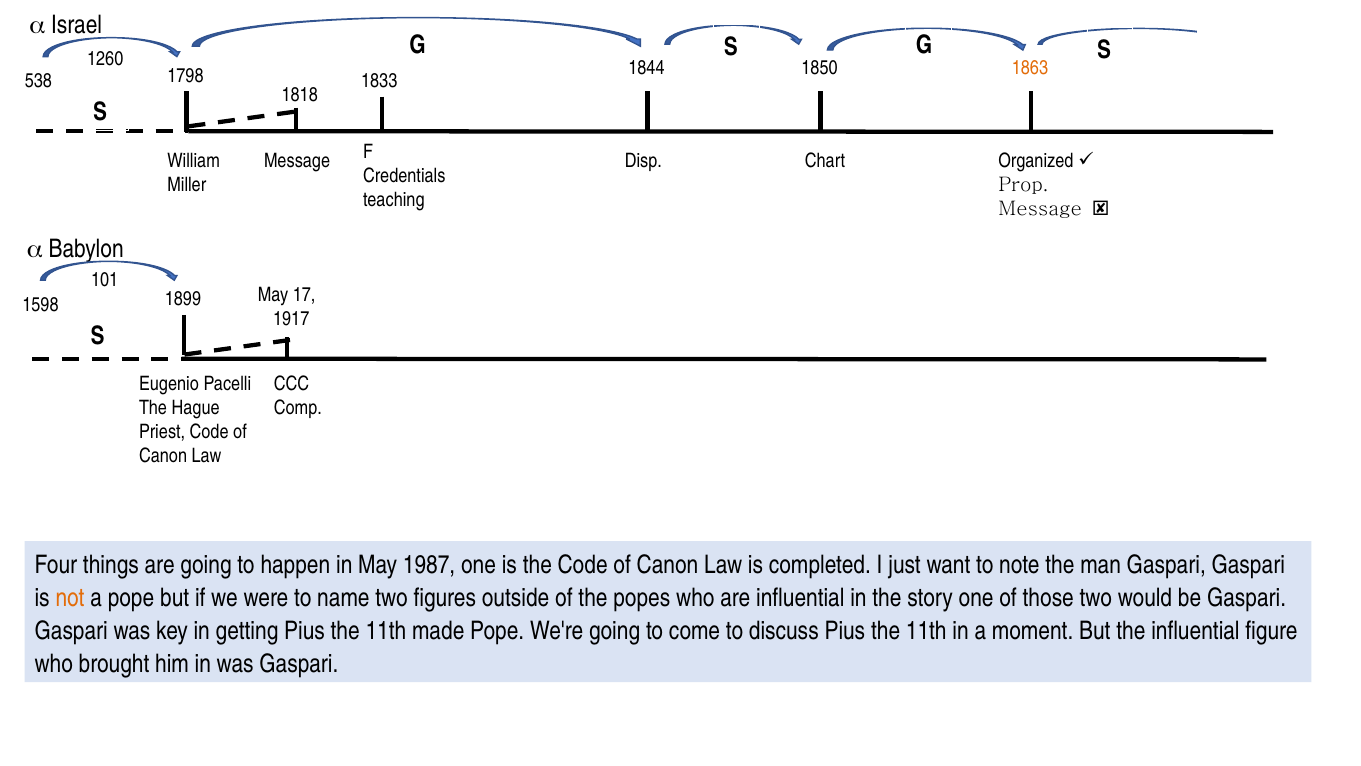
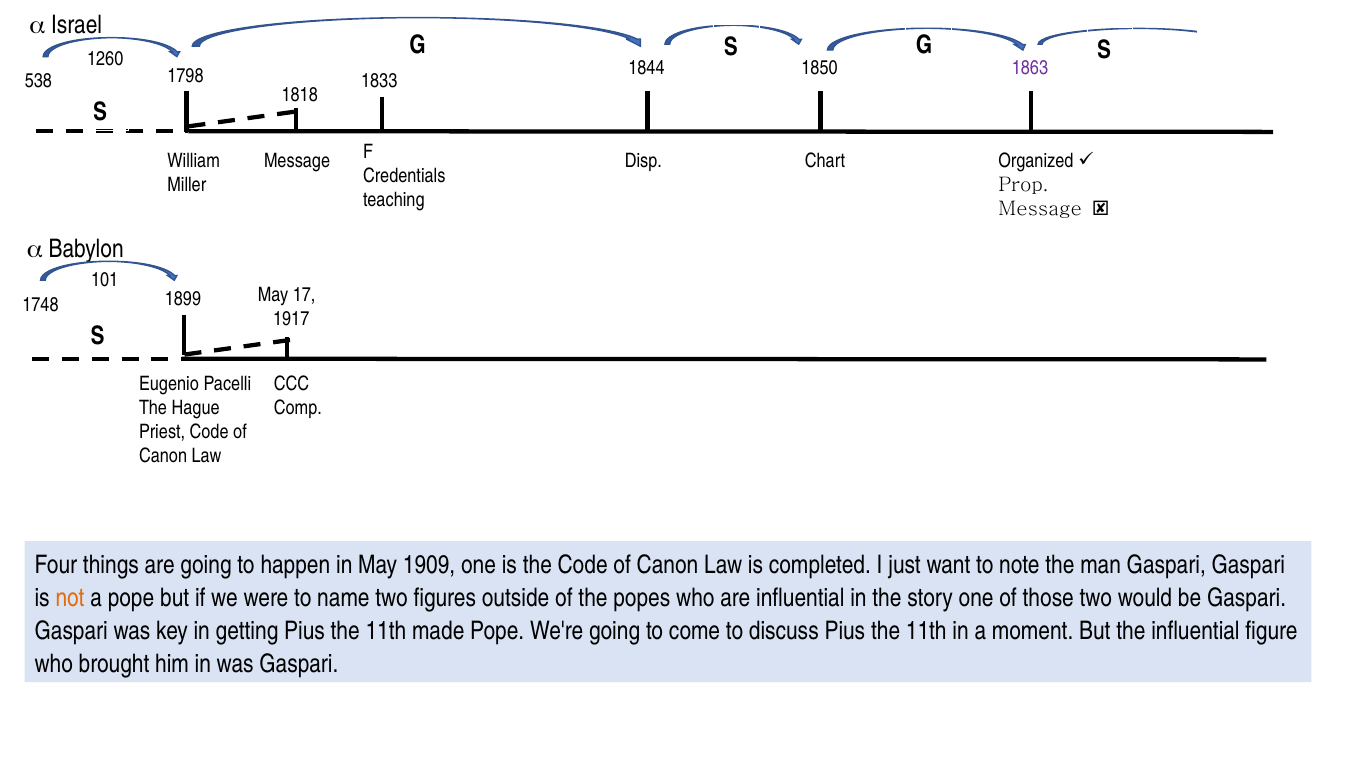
1863 colour: orange -> purple
1598: 1598 -> 1748
1987: 1987 -> 1909
